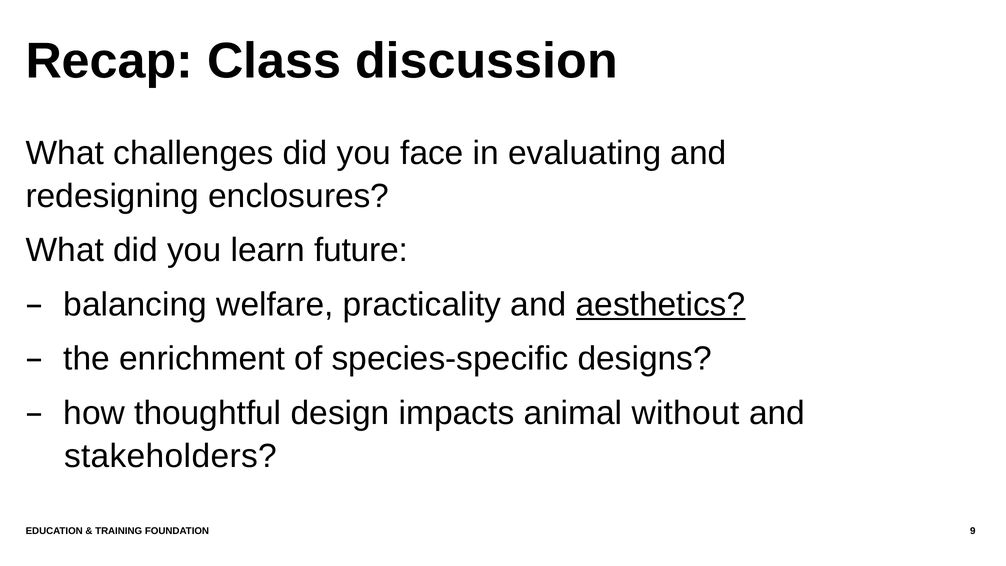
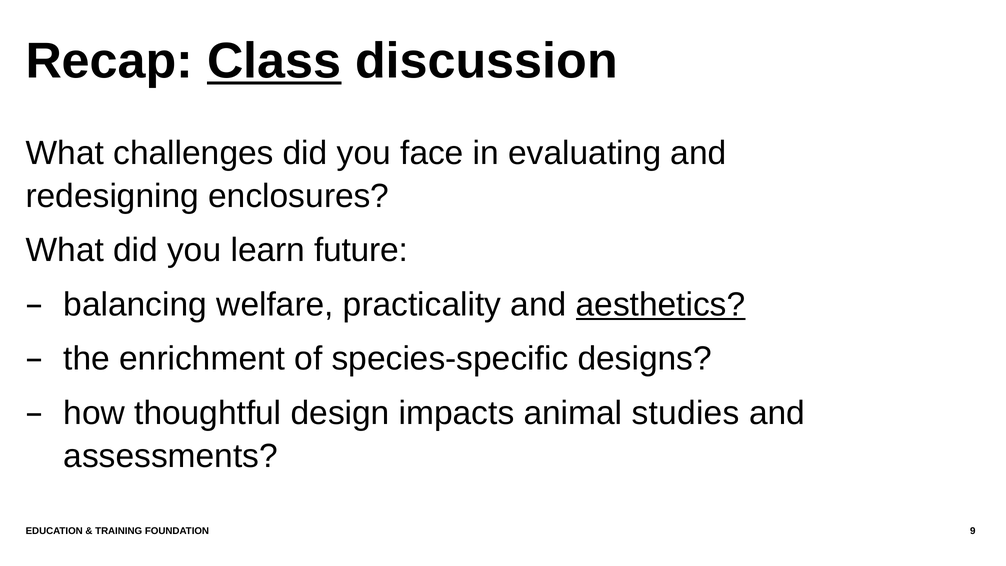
Class underline: none -> present
without: without -> studies
stakeholders: stakeholders -> assessments
